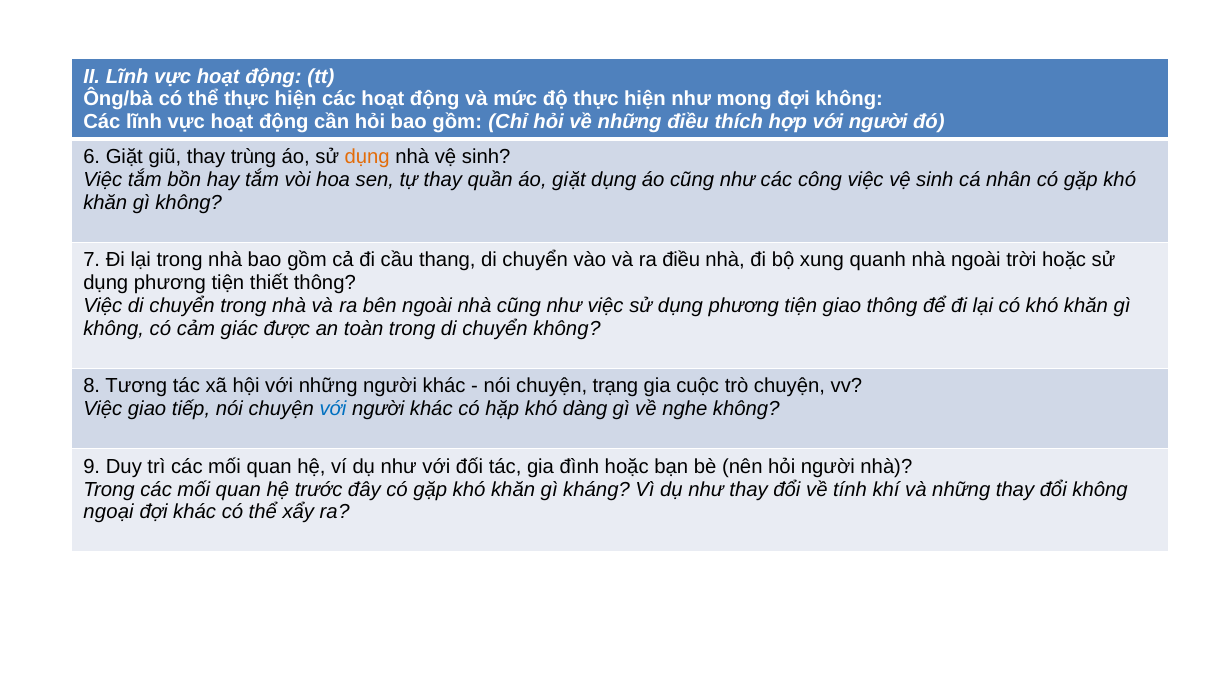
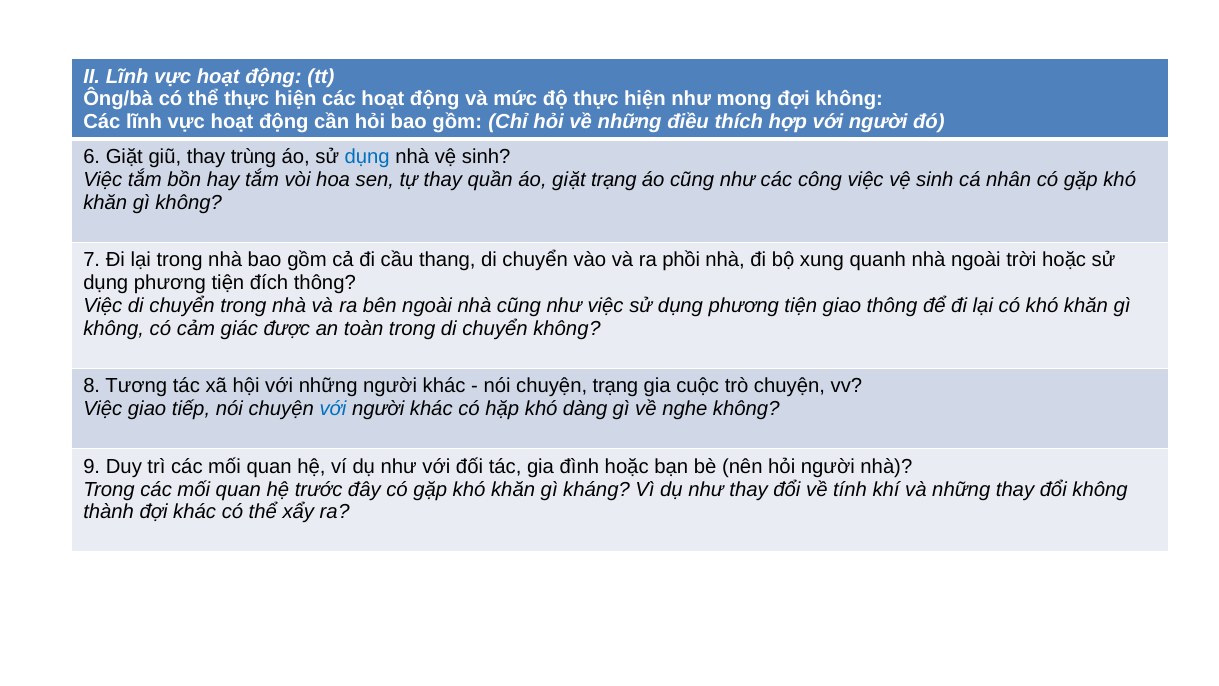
dụng at (367, 157) colour: orange -> blue
giặt dụng: dụng -> trạng
ra điều: điều -> phồi
thiết: thiết -> đích
ngoại: ngoại -> thành
